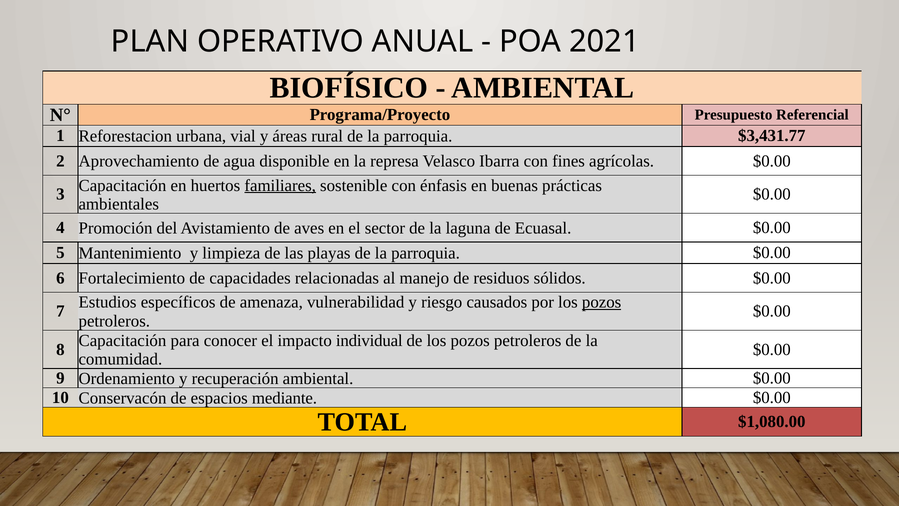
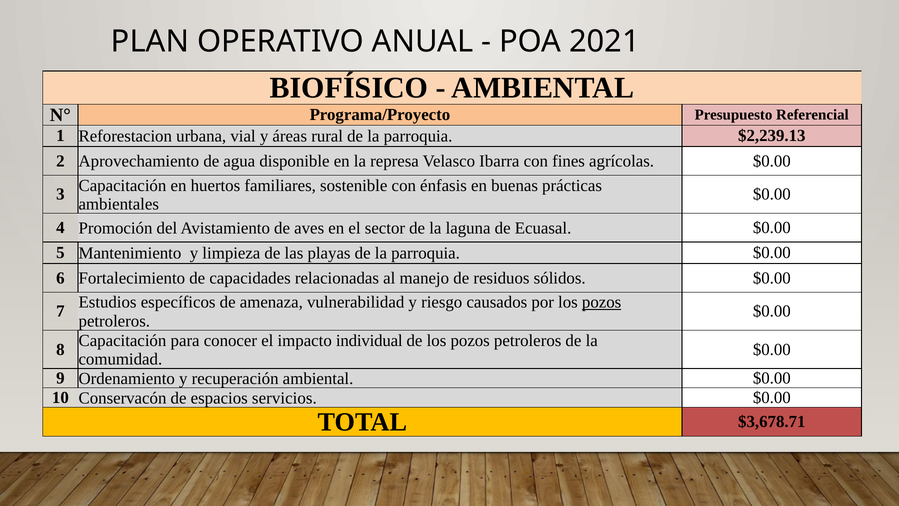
$3,431.77: $3,431.77 -> $2,239.13
familiares underline: present -> none
mediante: mediante -> servicios
$1,080.00: $1,080.00 -> $3,678.71
